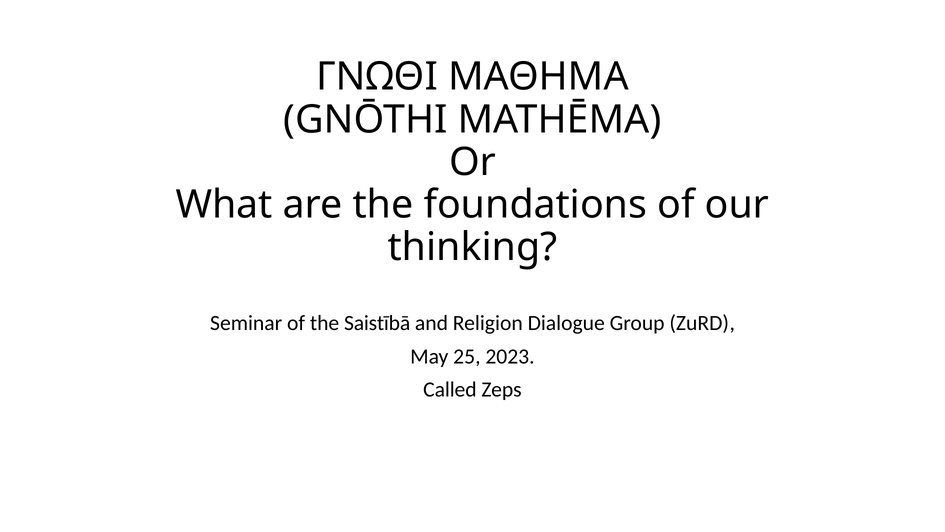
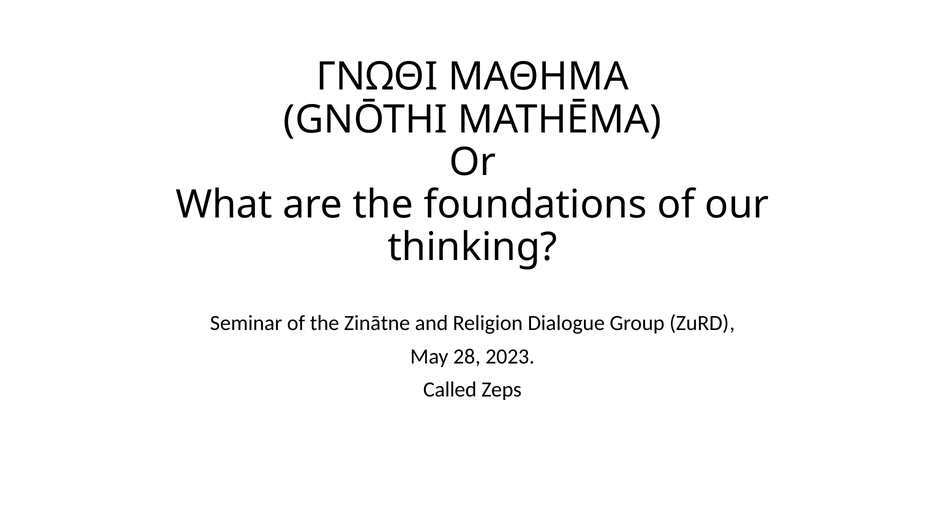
Saistībā: Saistībā -> Zinātne
25: 25 -> 28
